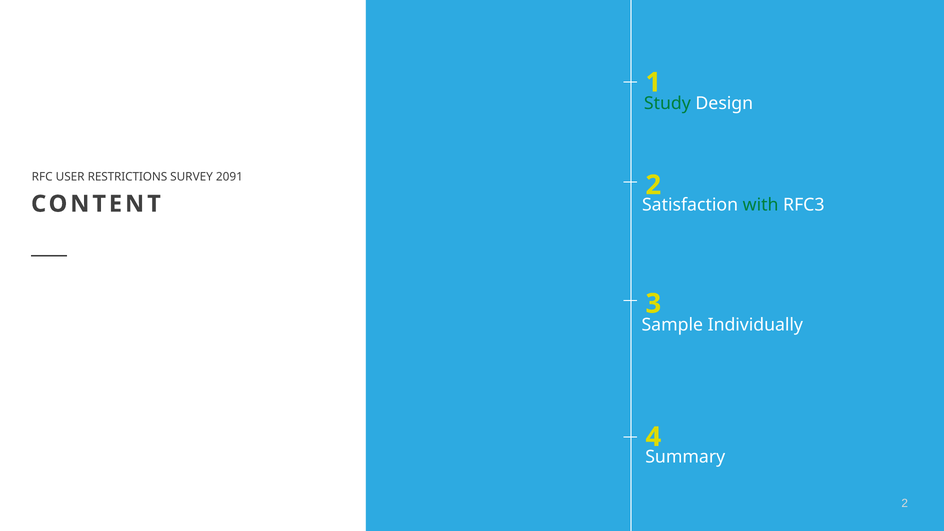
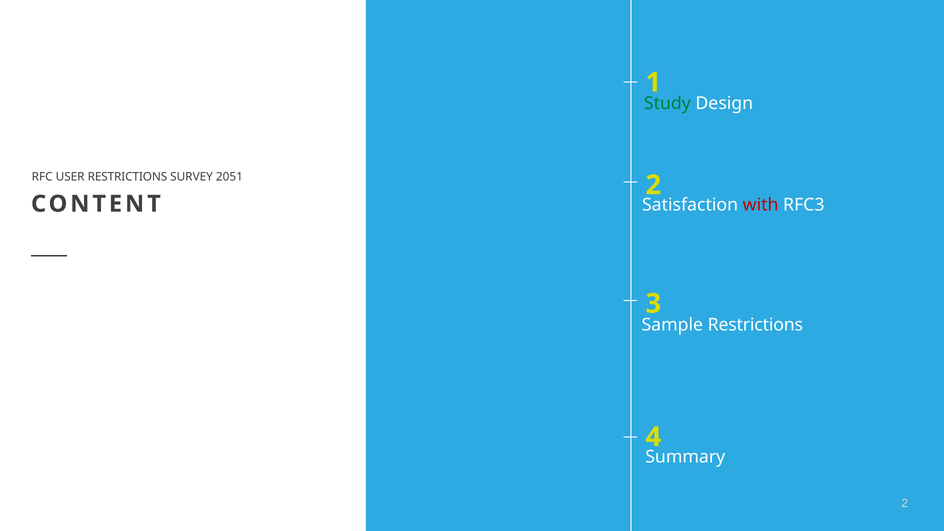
2091: 2091 -> 2051
with colour: green -> red
Sample Individually: Individually -> Restrictions
